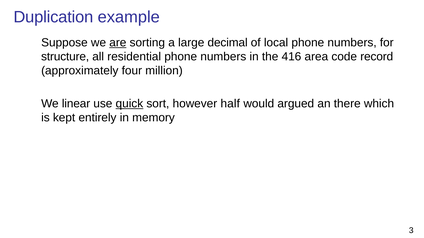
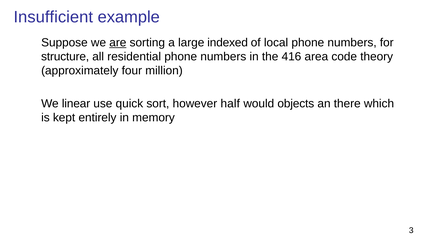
Duplication: Duplication -> Insufficient
decimal: decimal -> indexed
record: record -> theory
quick underline: present -> none
argued: argued -> objects
